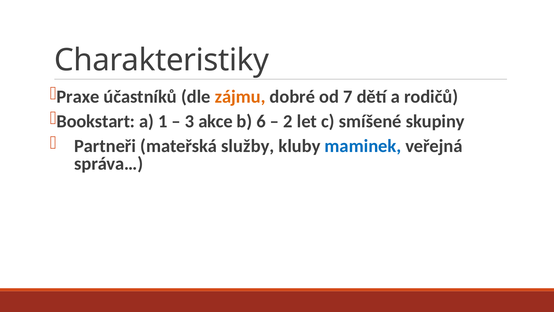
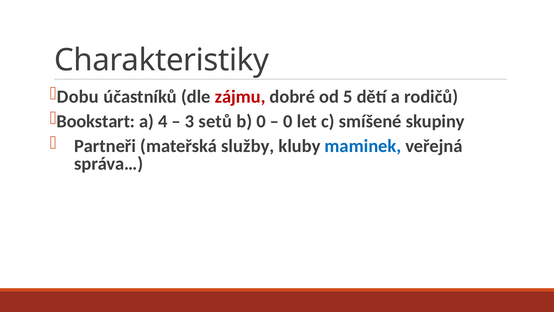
Praxe: Praxe -> Dobu
zájmu colour: orange -> red
7: 7 -> 5
1: 1 -> 4
akce: akce -> setů
b 6: 6 -> 0
2 at (288, 121): 2 -> 0
